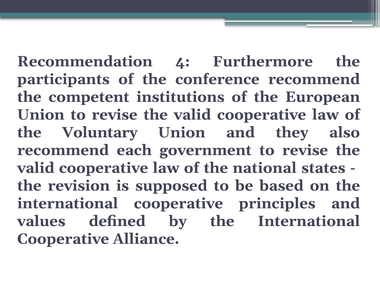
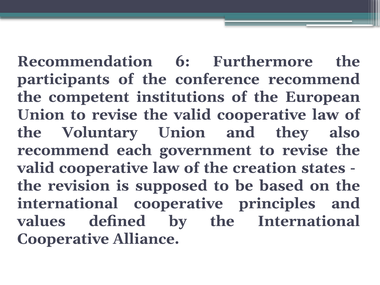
4: 4 -> 6
national: national -> creation
